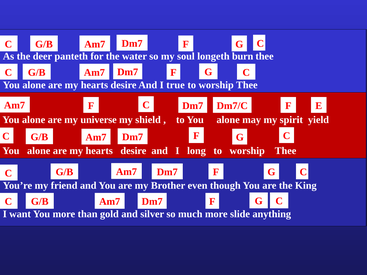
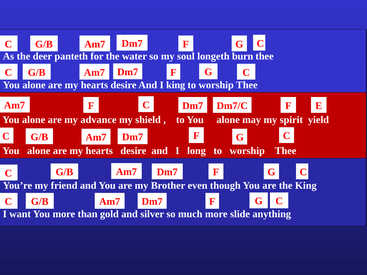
I true: true -> king
universe: universe -> advance
